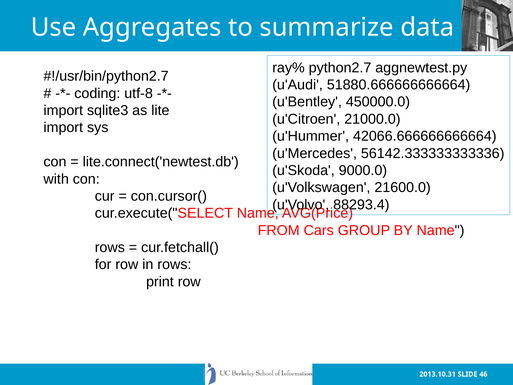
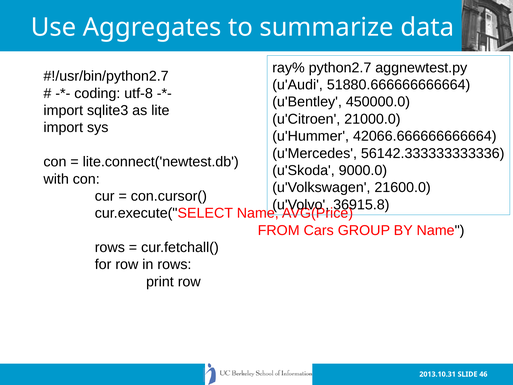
88293.4: 88293.4 -> 36915.8
